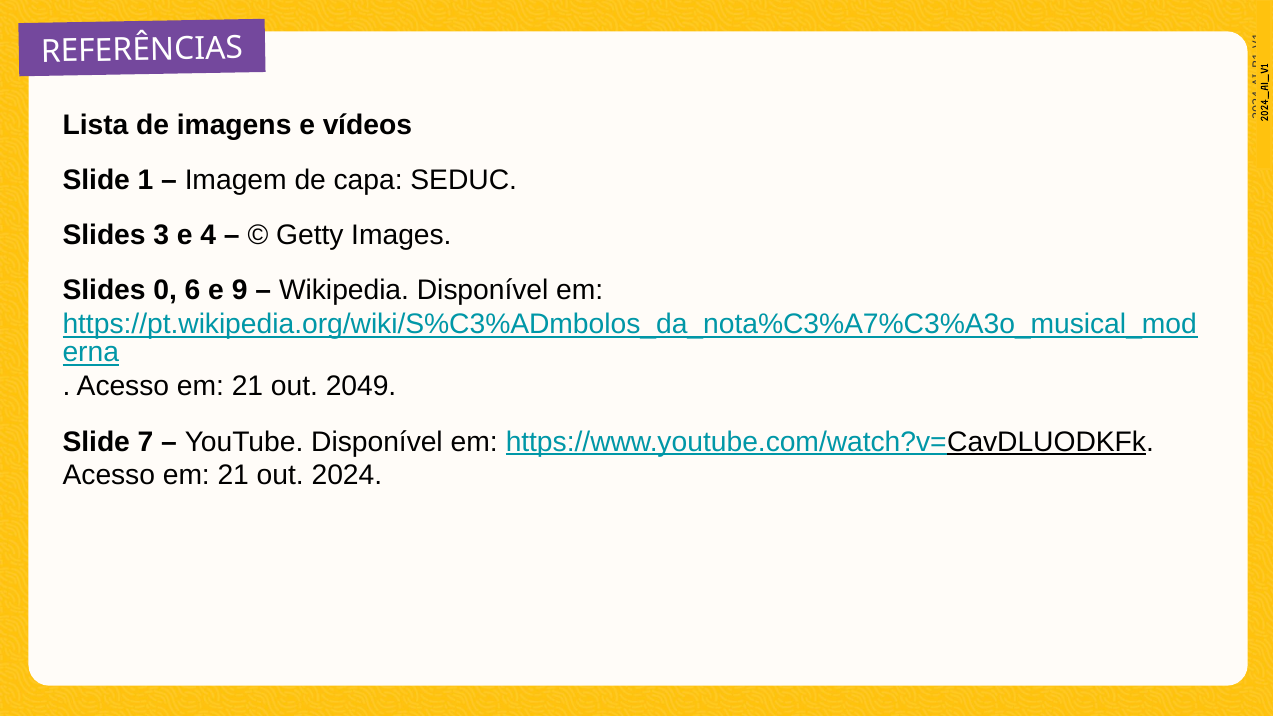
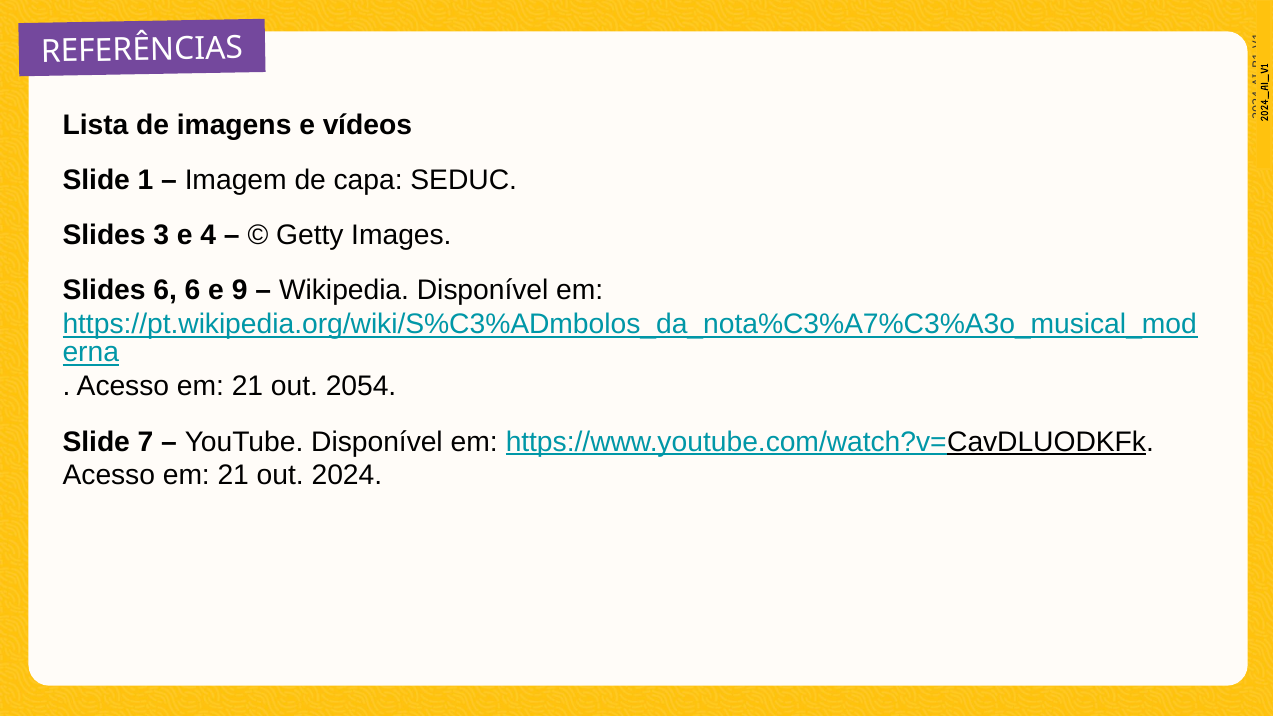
Slides 0: 0 -> 6
2049: 2049 -> 2054
